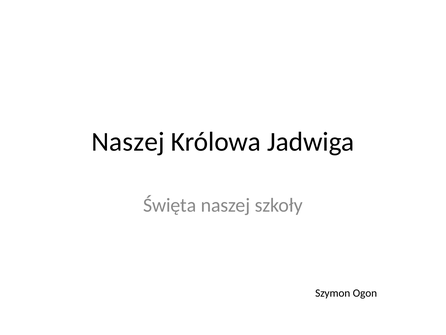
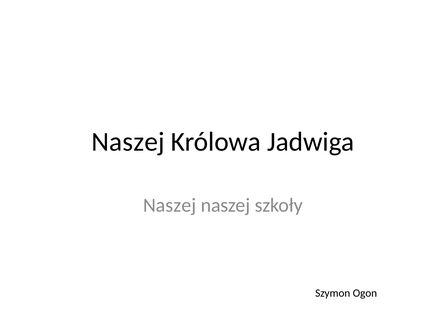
Święta at (170, 205): Święta -> Naszej
